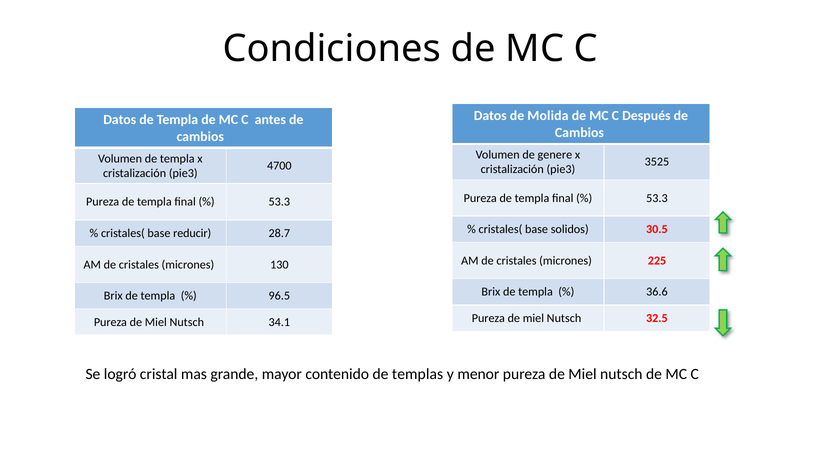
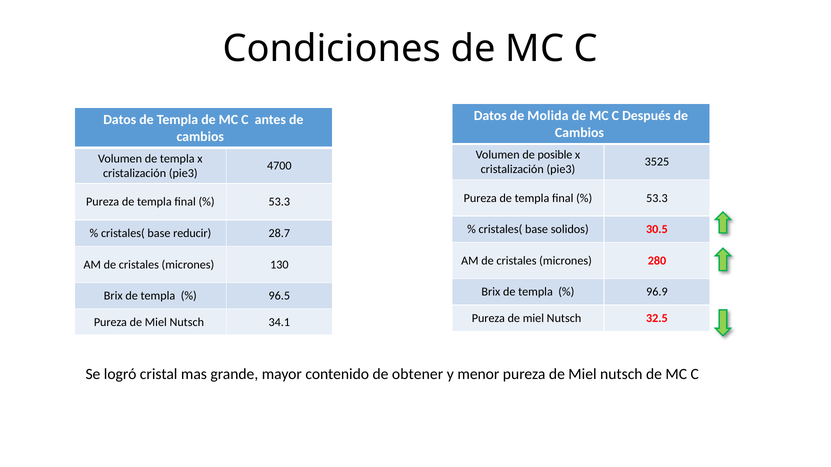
genere: genere -> posible
225: 225 -> 280
36.6: 36.6 -> 96.9
templas: templas -> obtener
